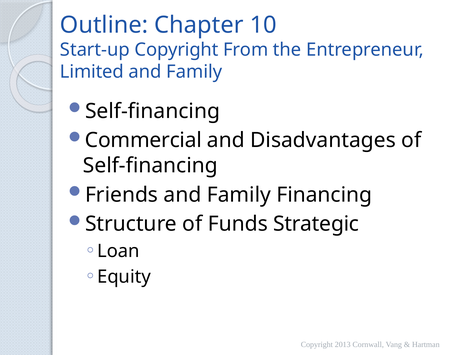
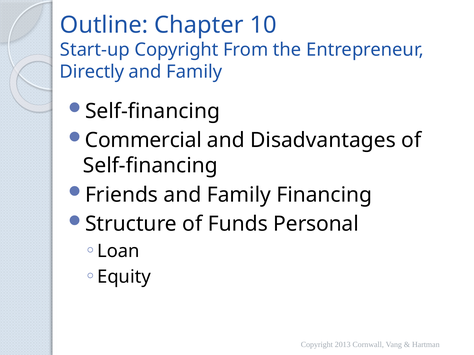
Limited: Limited -> Directly
Strategic: Strategic -> Personal
